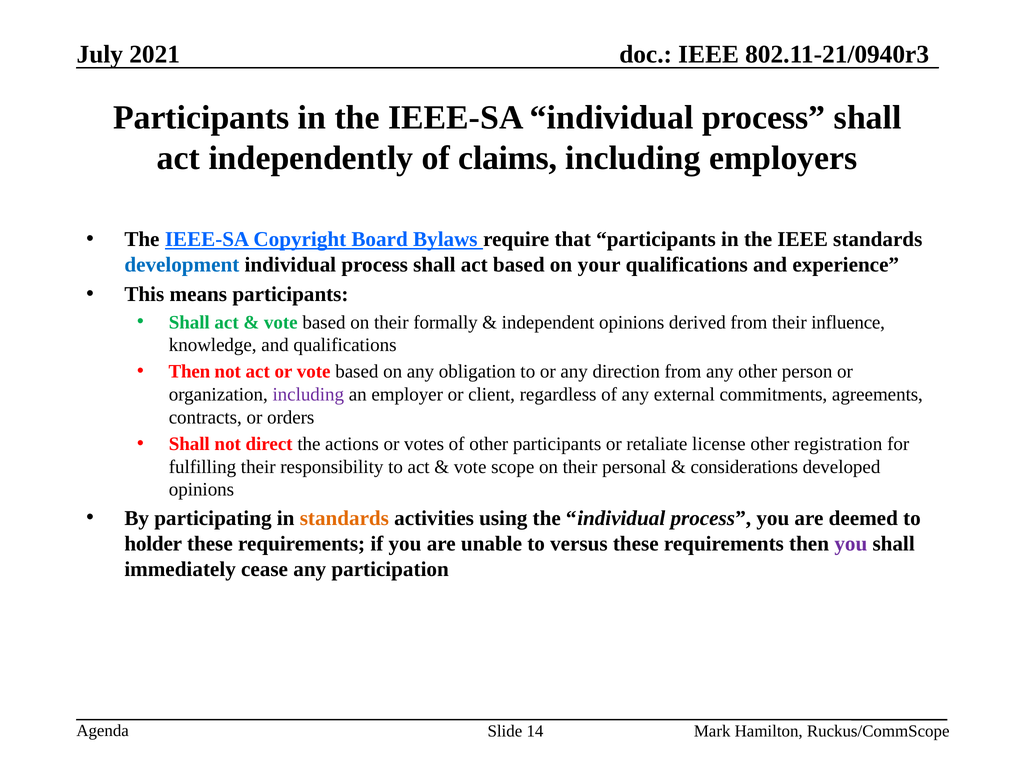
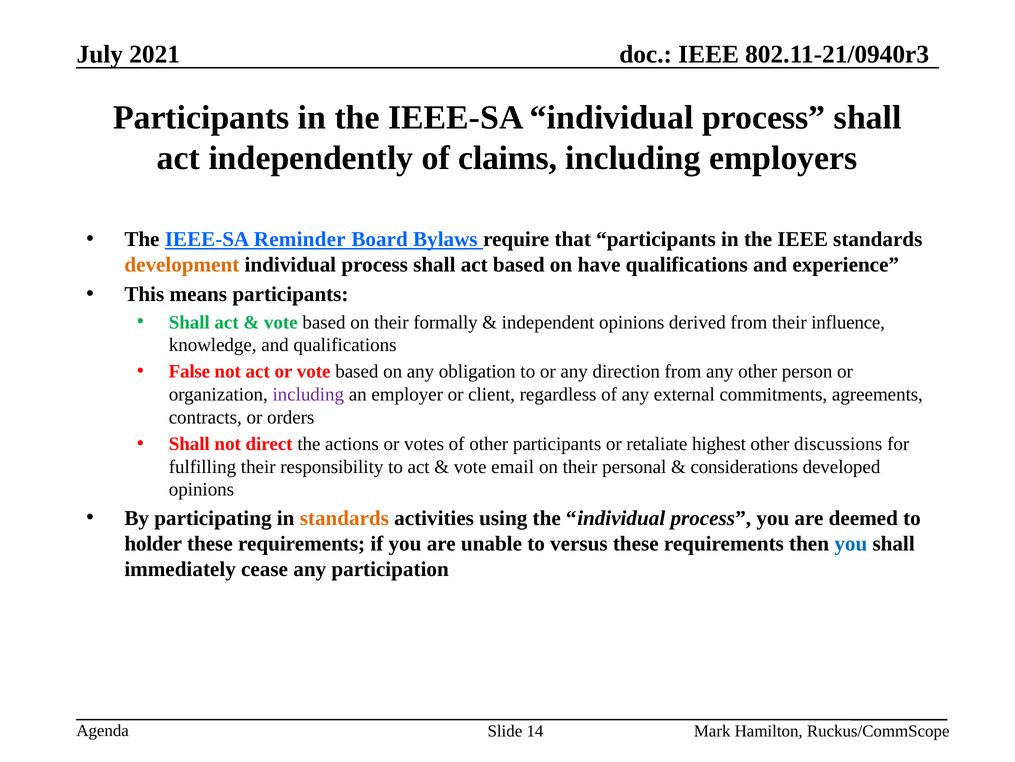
Copyright: Copyright -> Reminder
development colour: blue -> orange
your: your -> have
Then at (189, 371): Then -> False
license: license -> highest
registration: registration -> discussions
scope: scope -> email
you at (851, 543) colour: purple -> blue
